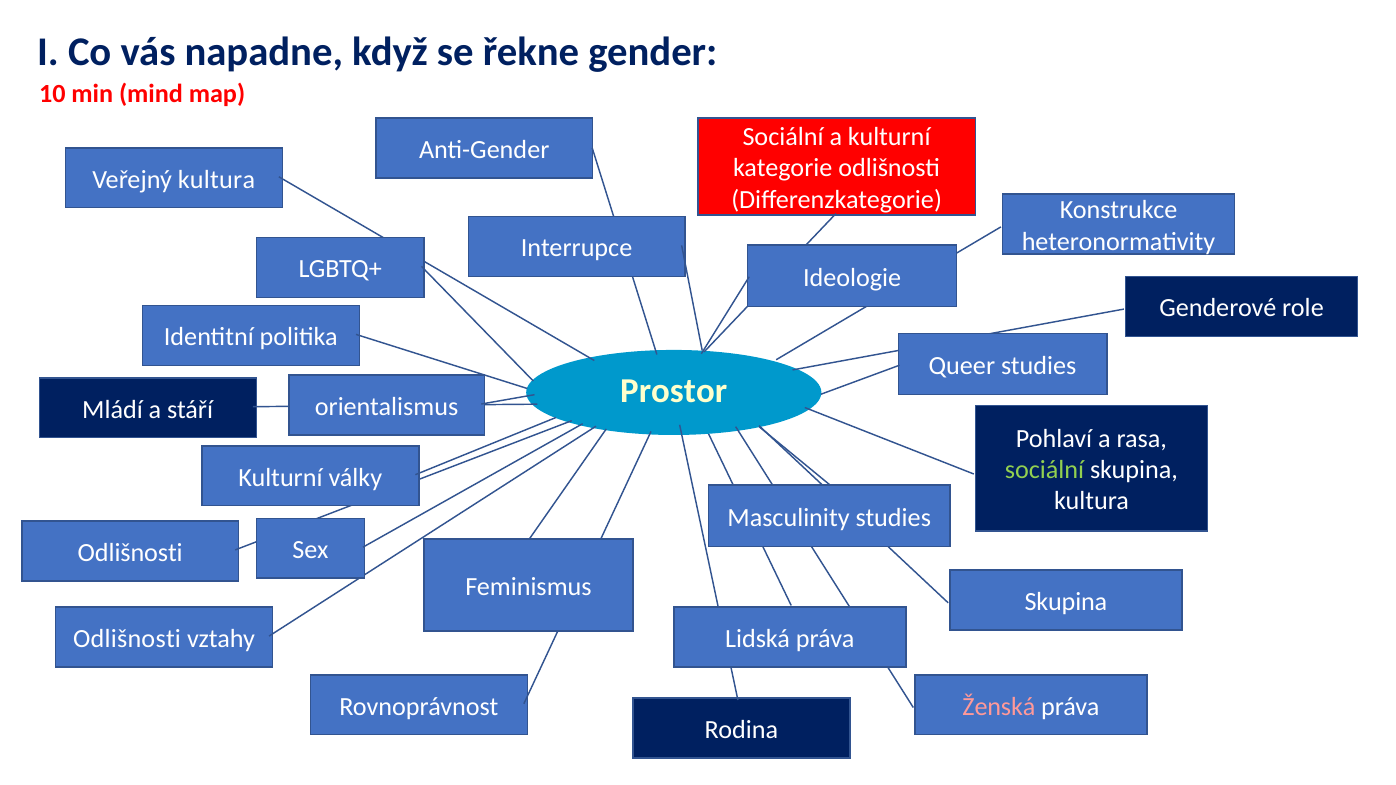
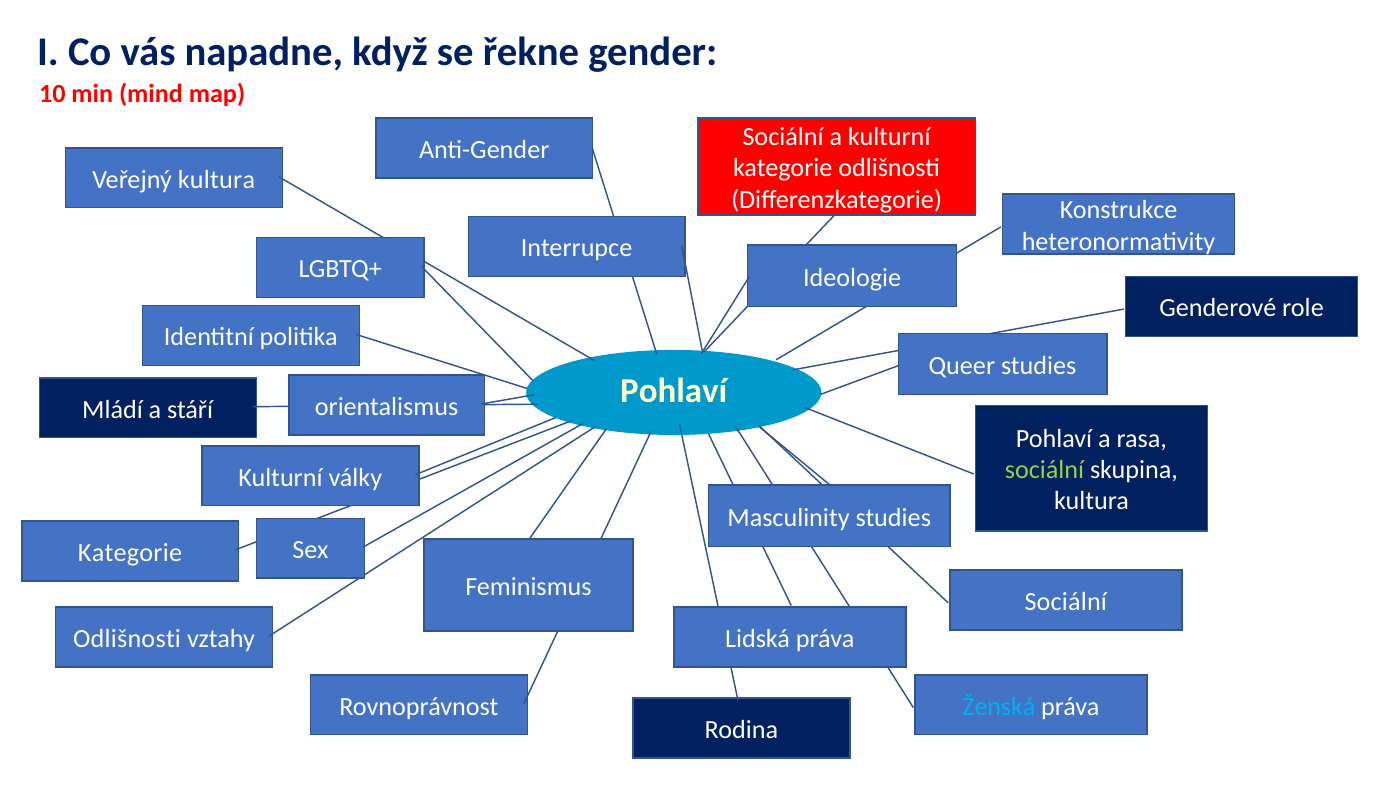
Prostor at (674, 391): Prostor -> Pohlaví
Odlišnosti at (130, 553): Odlišnosti -> Kategorie
Skupina at (1066, 602): Skupina -> Sociální
Ženská colour: pink -> light blue
